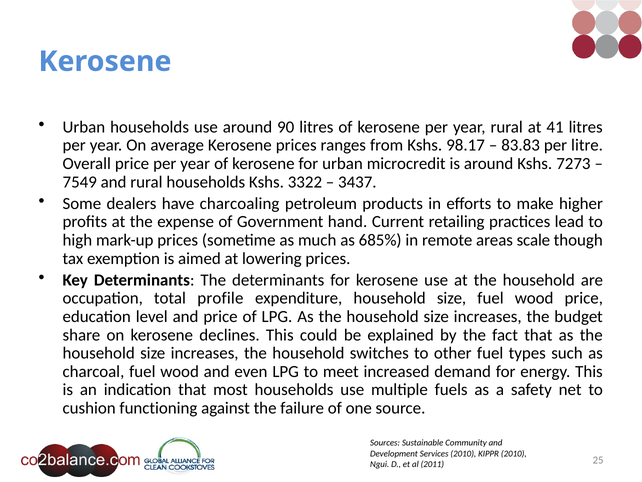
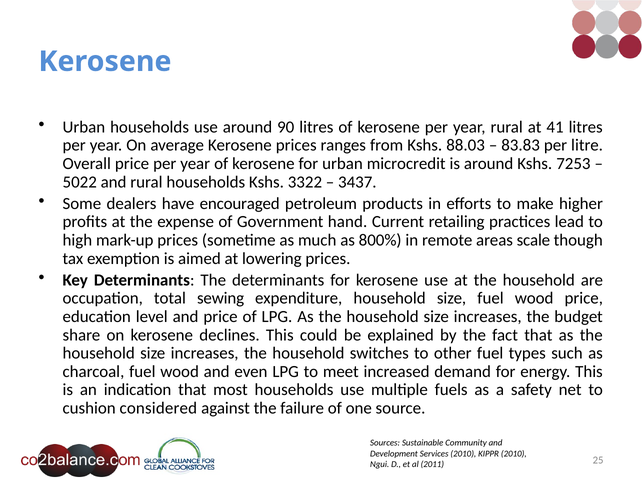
98.17: 98.17 -> 88.03
7273: 7273 -> 7253
7549: 7549 -> 5022
charcoaling: charcoaling -> encouraged
685%: 685% -> 800%
profile: profile -> sewing
functioning: functioning -> considered
